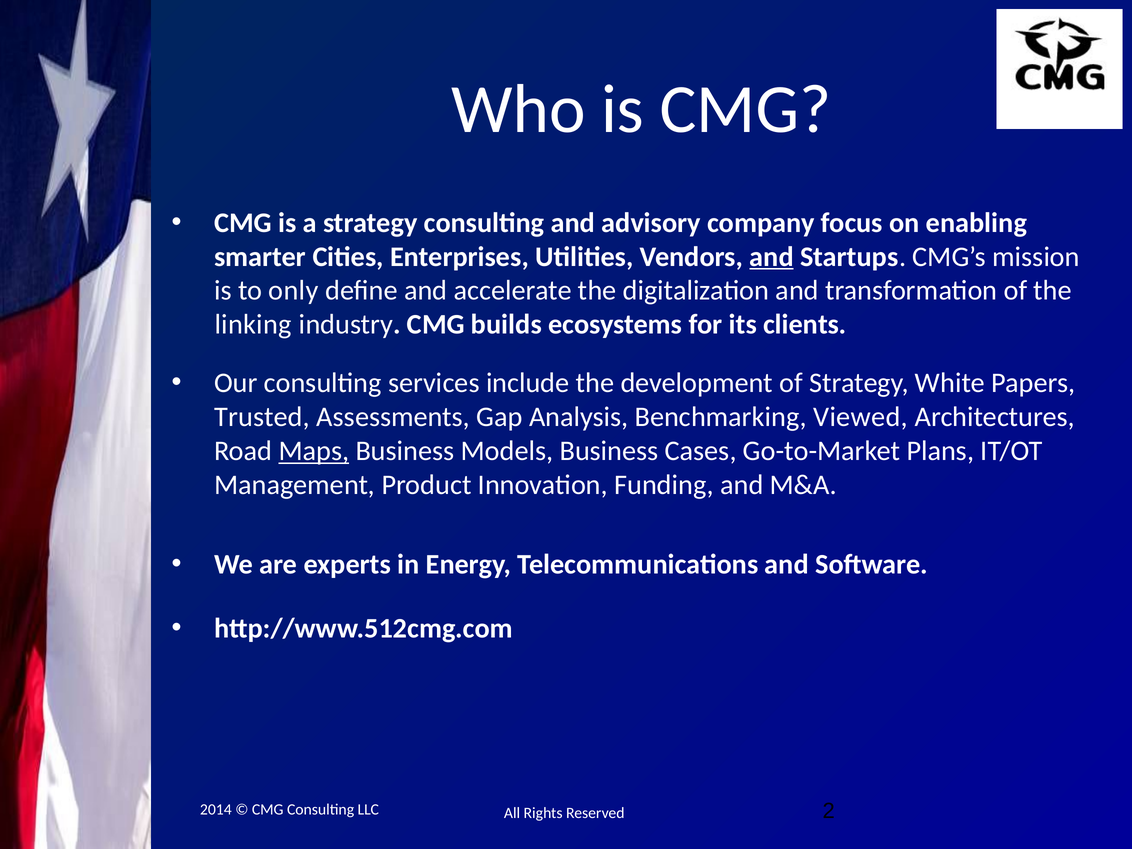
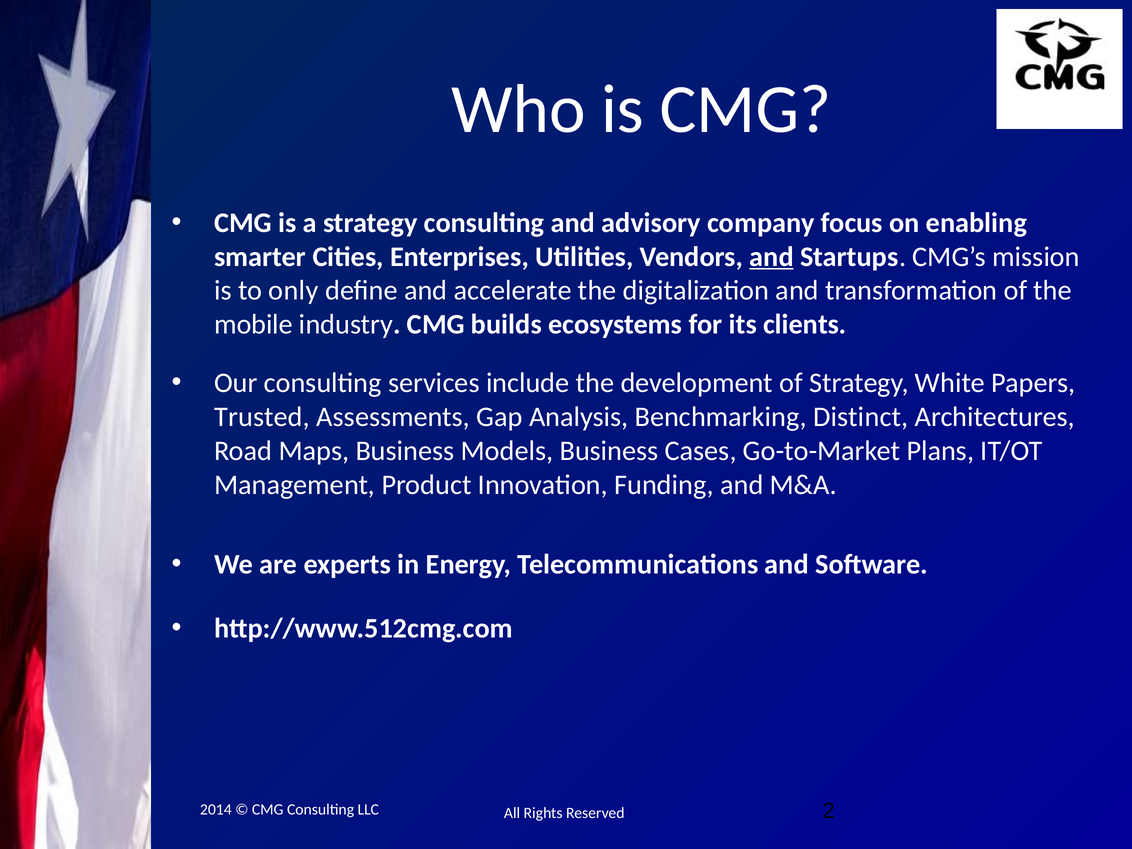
linking: linking -> mobile
Viewed: Viewed -> Distinct
Maps underline: present -> none
